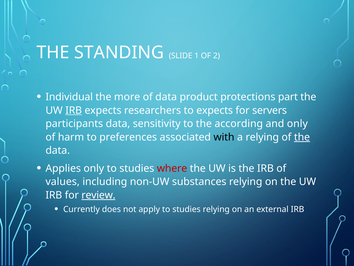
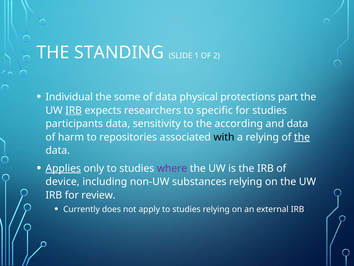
more: more -> some
product: product -> physical
to expects: expects -> specific
for servers: servers -> studies
and only: only -> data
preferences: preferences -> repositories
Applies underline: none -> present
where colour: red -> purple
values: values -> device
review underline: present -> none
